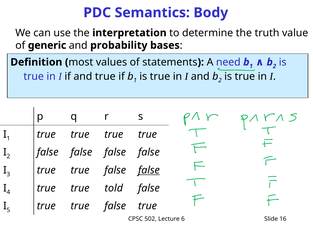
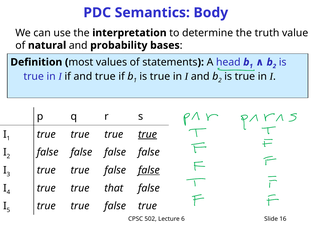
generic: generic -> natural
need: need -> head
true at (148, 135) underline: none -> present
told: told -> that
